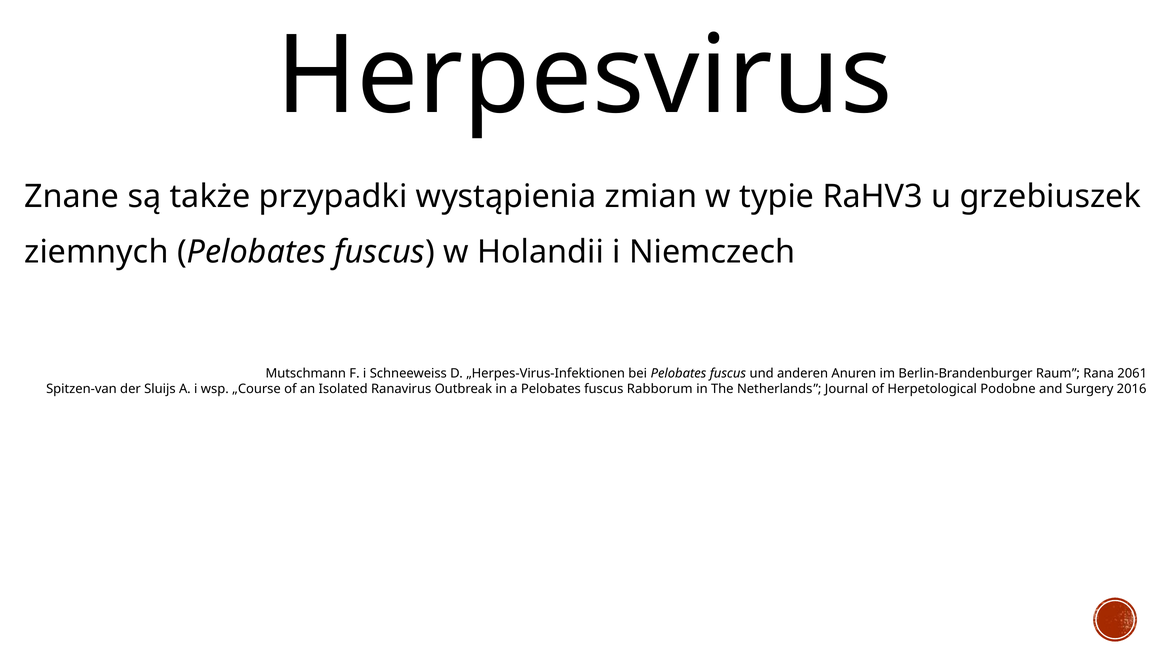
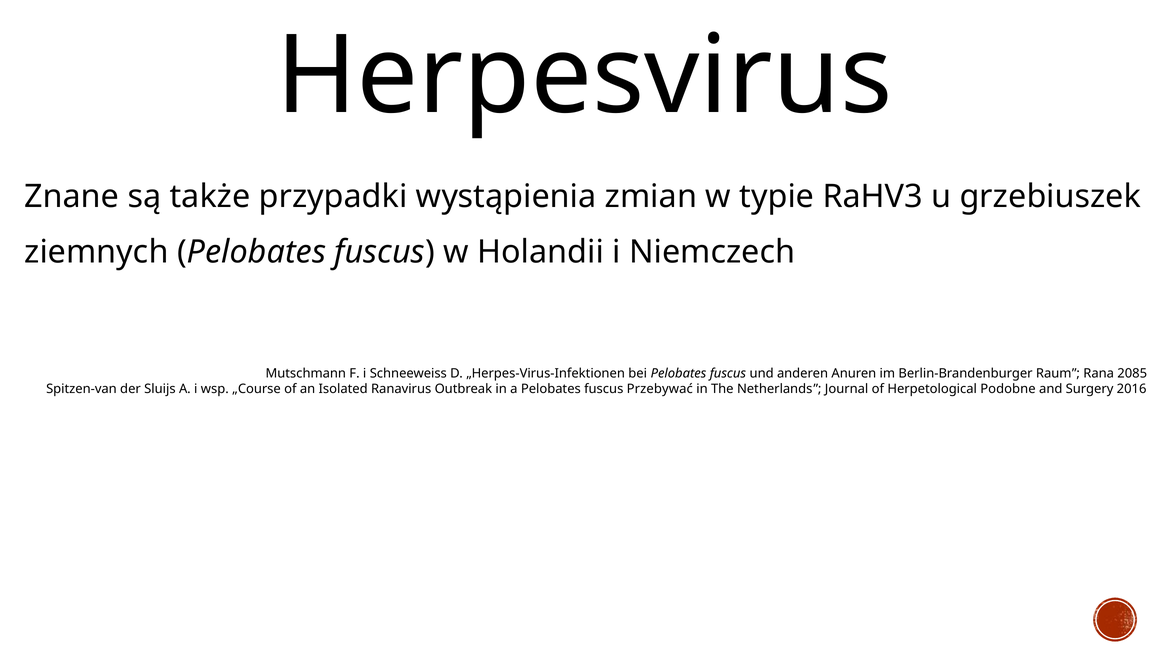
2061: 2061 -> 2085
Rabborum: Rabborum -> Przebywać
